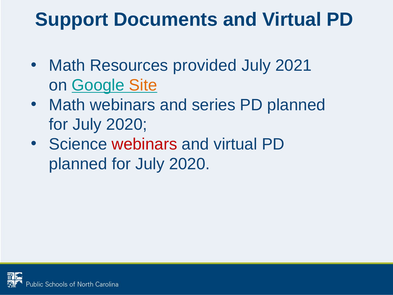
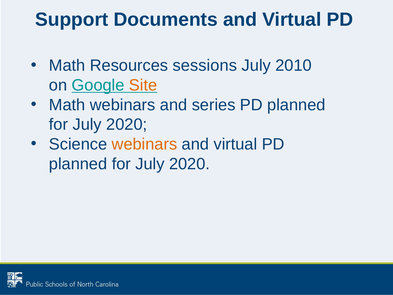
provided: provided -> sessions
2021: 2021 -> 2010
webinars at (144, 144) colour: red -> orange
